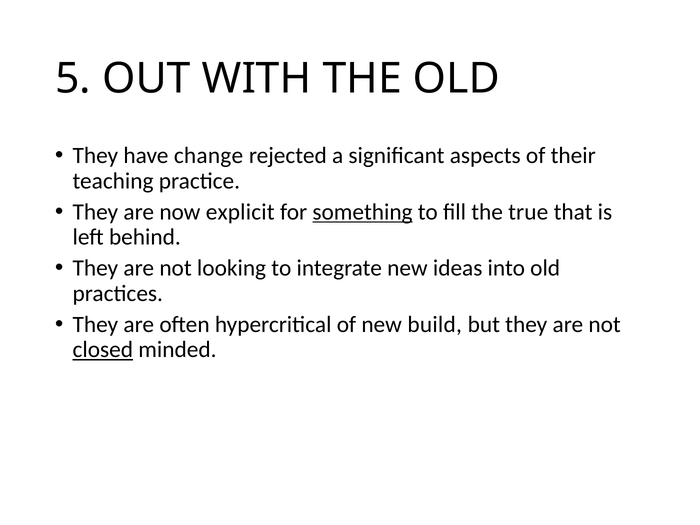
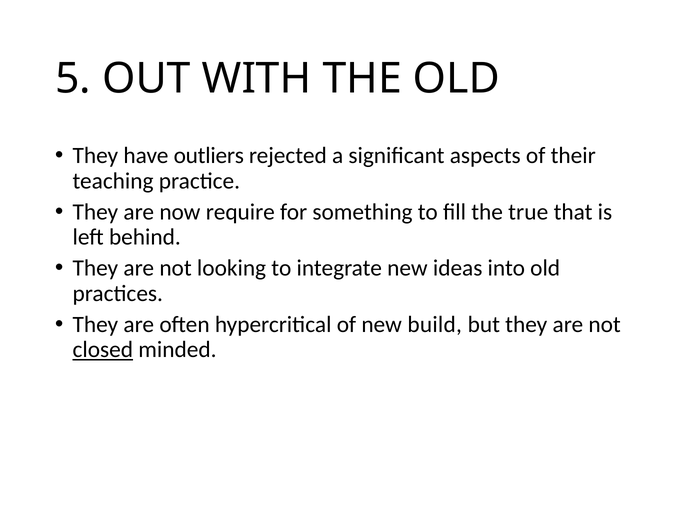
change: change -> outliers
explicit: explicit -> require
something underline: present -> none
